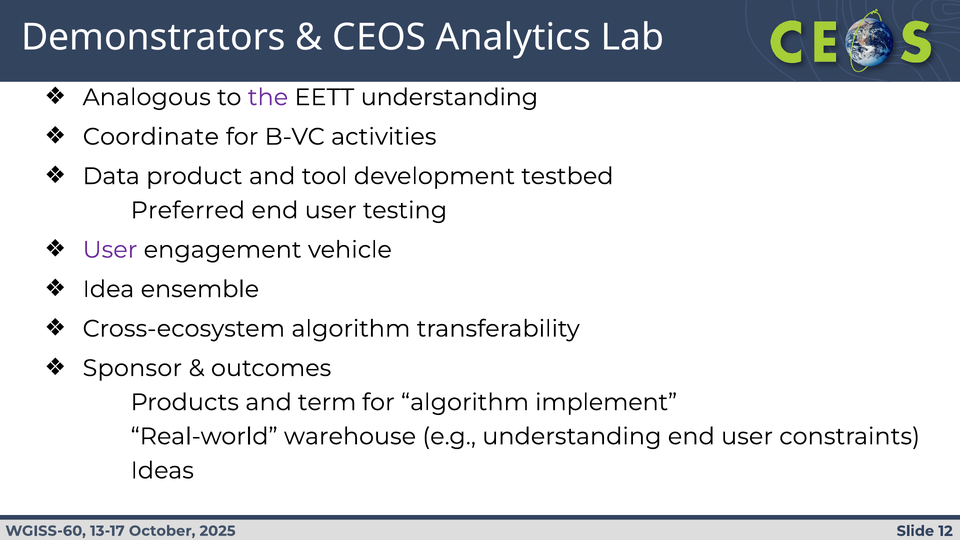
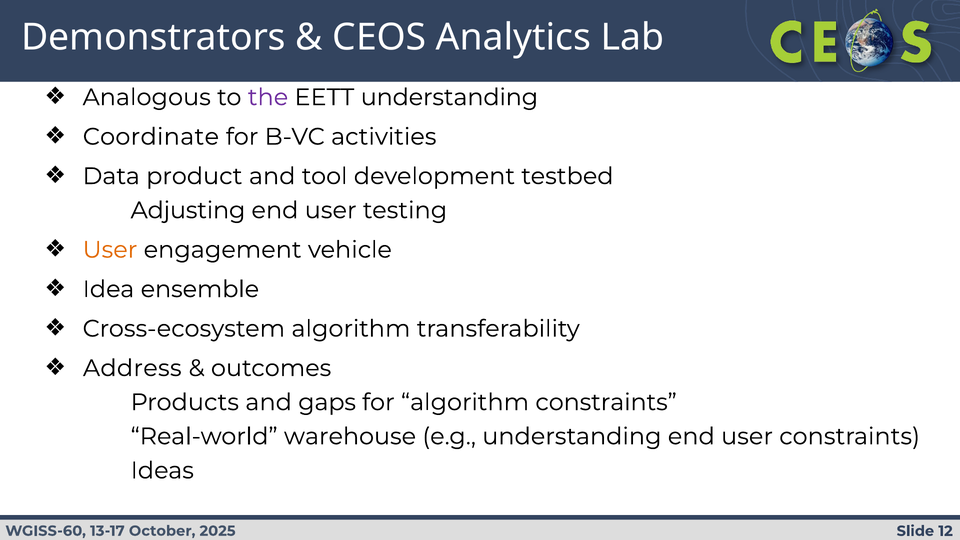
Preferred: Preferred -> Adjusting
User at (110, 250) colour: purple -> orange
Sponsor: Sponsor -> Address
term: term -> gaps
algorithm implement: implement -> constraints
